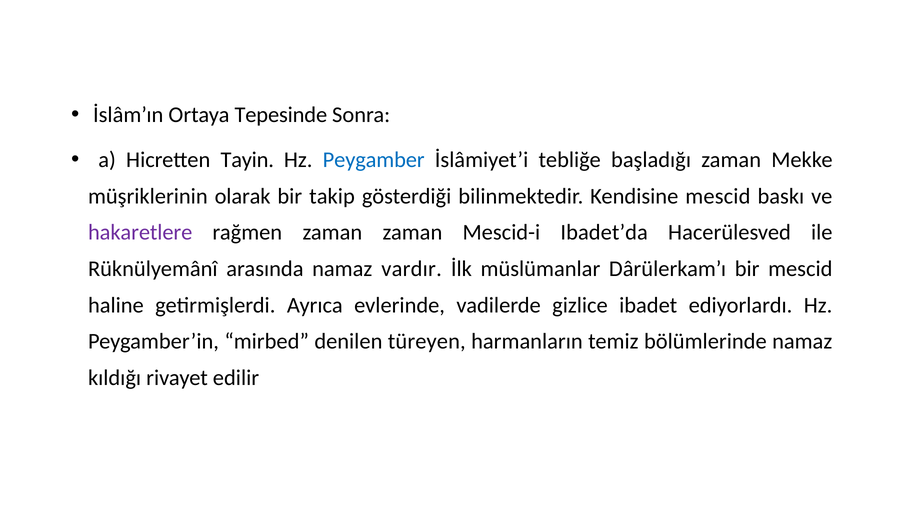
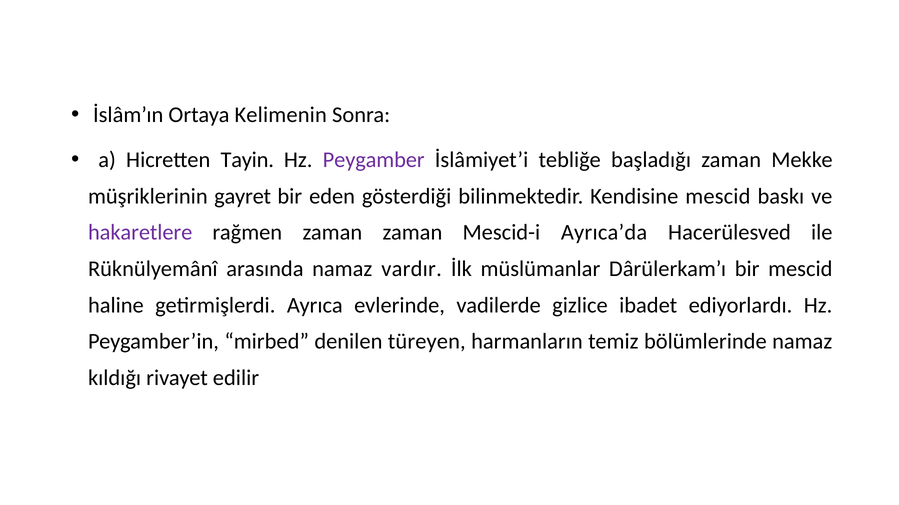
Tepesinde: Tepesinde -> Kelimenin
Peygamber colour: blue -> purple
olarak: olarak -> gayret
takip: takip -> eden
Ibadet’da: Ibadet’da -> Ayrıca’da
